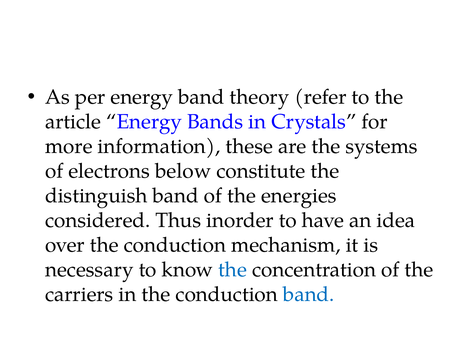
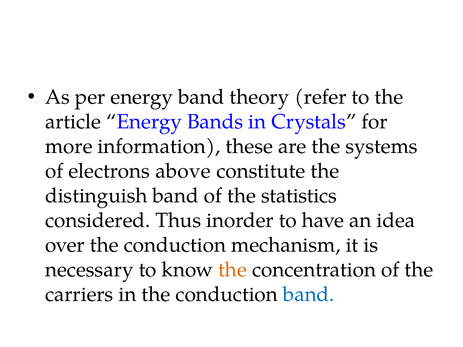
below: below -> above
energies: energies -> statistics
the at (232, 270) colour: blue -> orange
